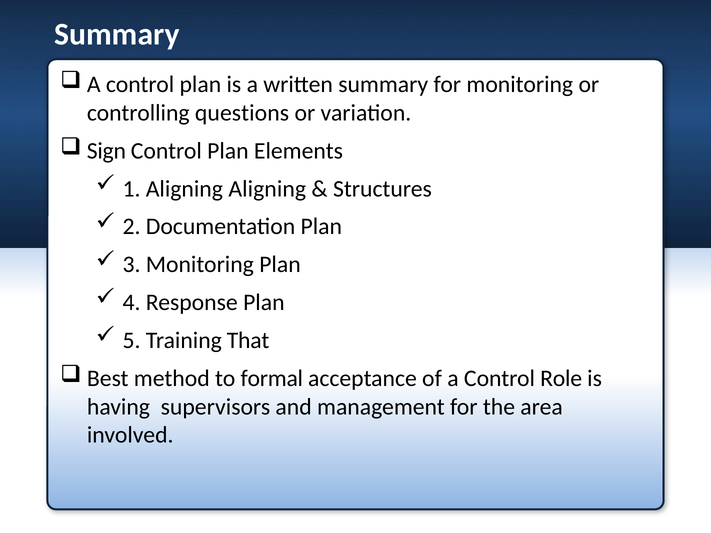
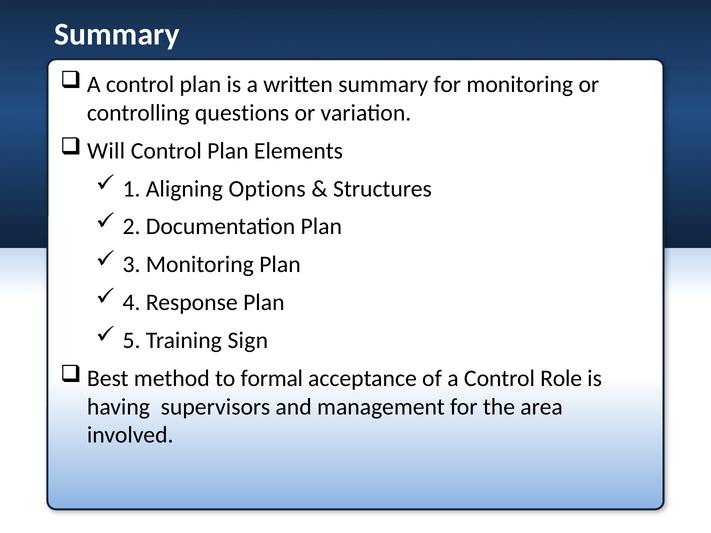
Sign: Sign -> Will
Aligning Aligning: Aligning -> Options
That: That -> Sign
